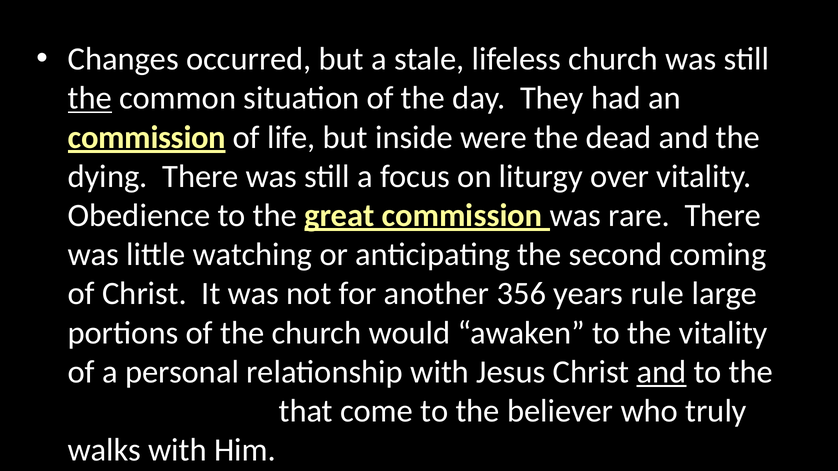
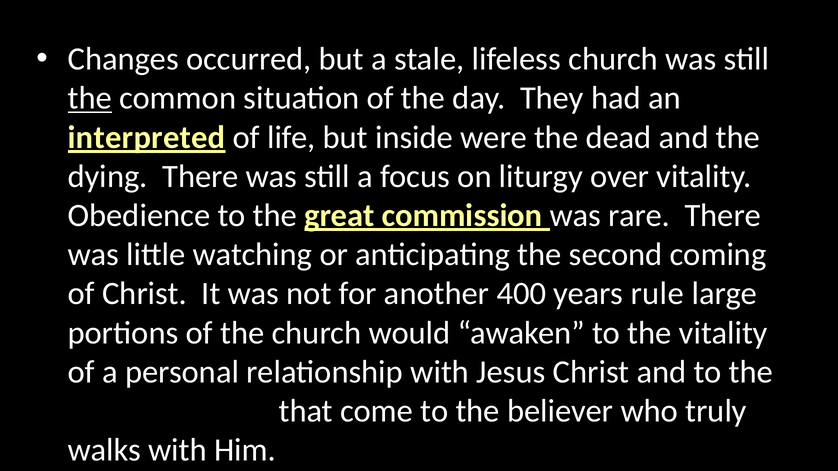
commission at (147, 137): commission -> interpreted
356: 356 -> 400
and at (662, 372) underline: present -> none
